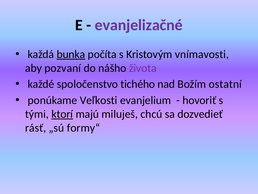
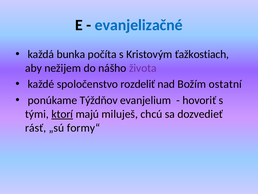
evanjelizačné colour: purple -> blue
bunka underline: present -> none
vnímavosti: vnímavosti -> ťažkostiach
pozvaní: pozvaní -> nežijem
tichého: tichého -> rozdeliť
Veľkosti: Veľkosti -> Týždňov
